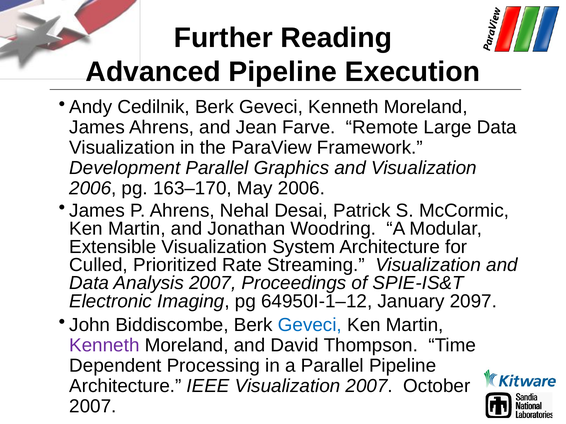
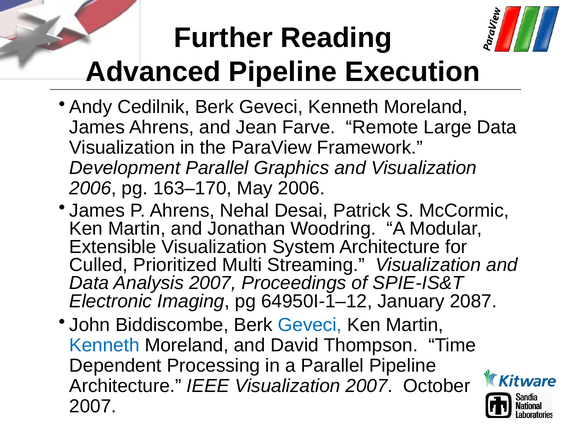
Rate: Rate -> Multi
2097: 2097 -> 2087
Kenneth at (104, 346) colour: purple -> blue
